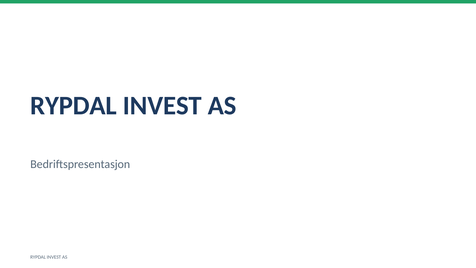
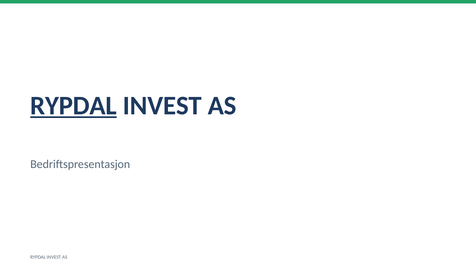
RYPDAL at (74, 106) underline: none -> present
